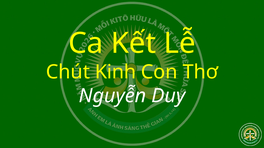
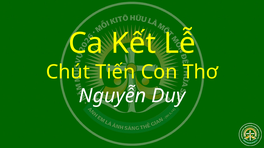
Kinh: Kinh -> Tiến
